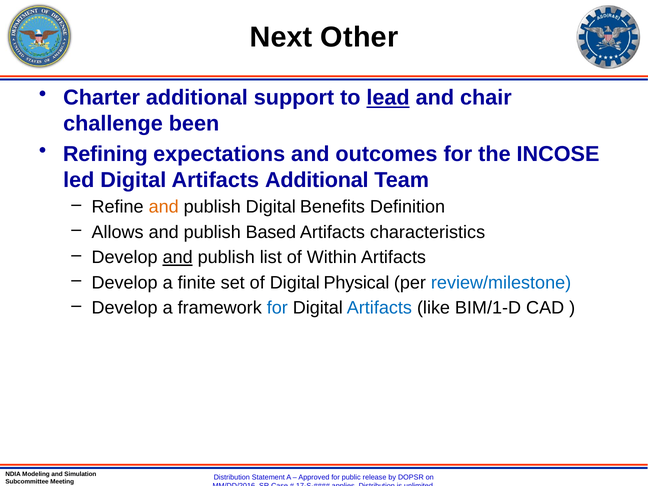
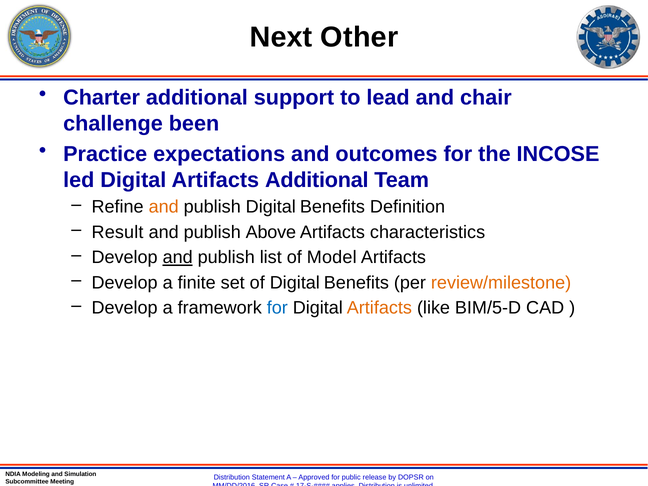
lead underline: present -> none
Refining: Refining -> Practice
Allows: Allows -> Result
Based: Based -> Above
Within: Within -> Model
of Digital Physical: Physical -> Benefits
review/milestone colour: blue -> orange
Artifacts at (379, 308) colour: blue -> orange
BIM/1-D: BIM/1-D -> BIM/5-D
